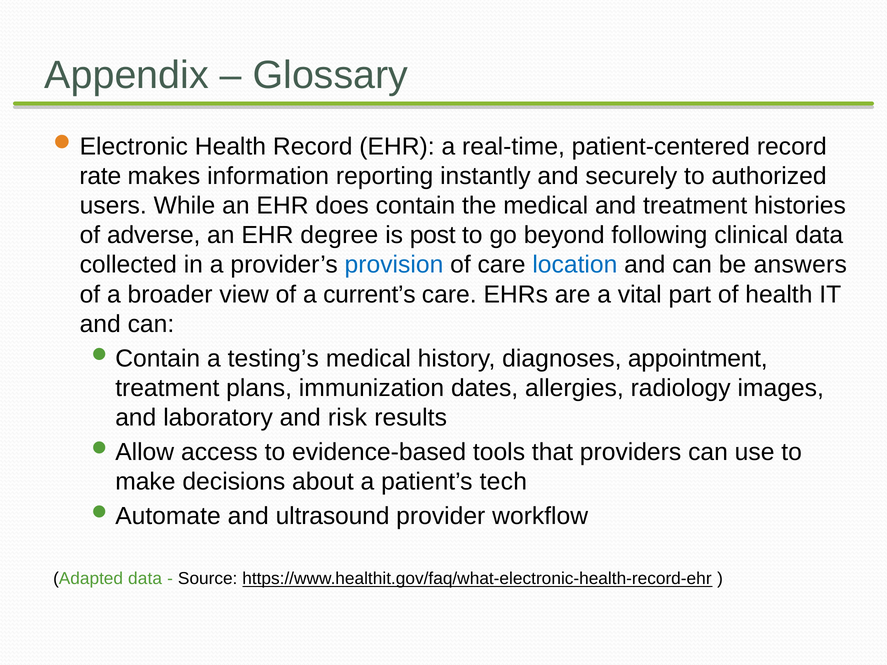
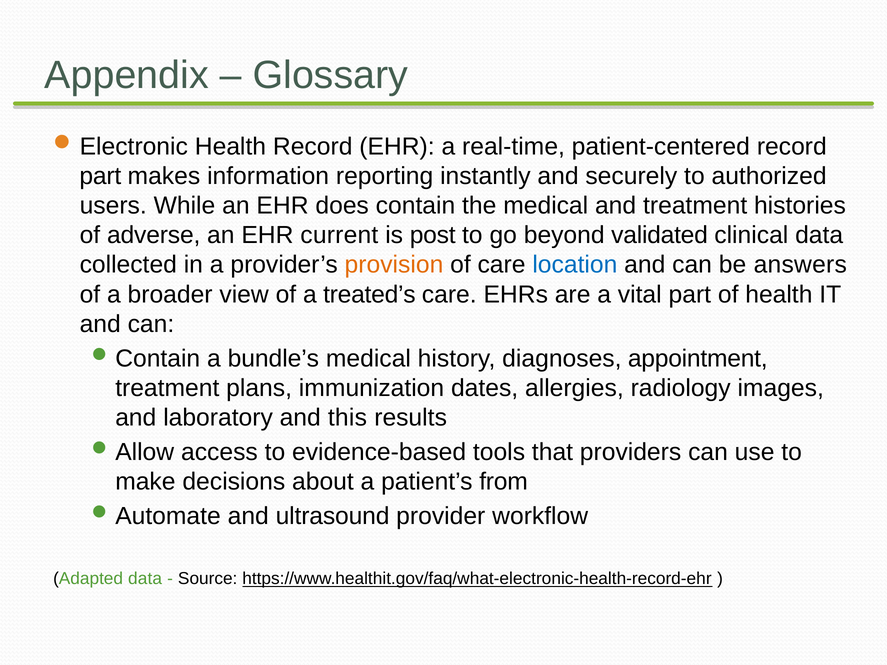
rate at (100, 176): rate -> part
degree: degree -> current
following: following -> validated
provision colour: blue -> orange
current’s: current’s -> treated’s
testing’s: testing’s -> bundle’s
risk: risk -> this
tech: tech -> from
